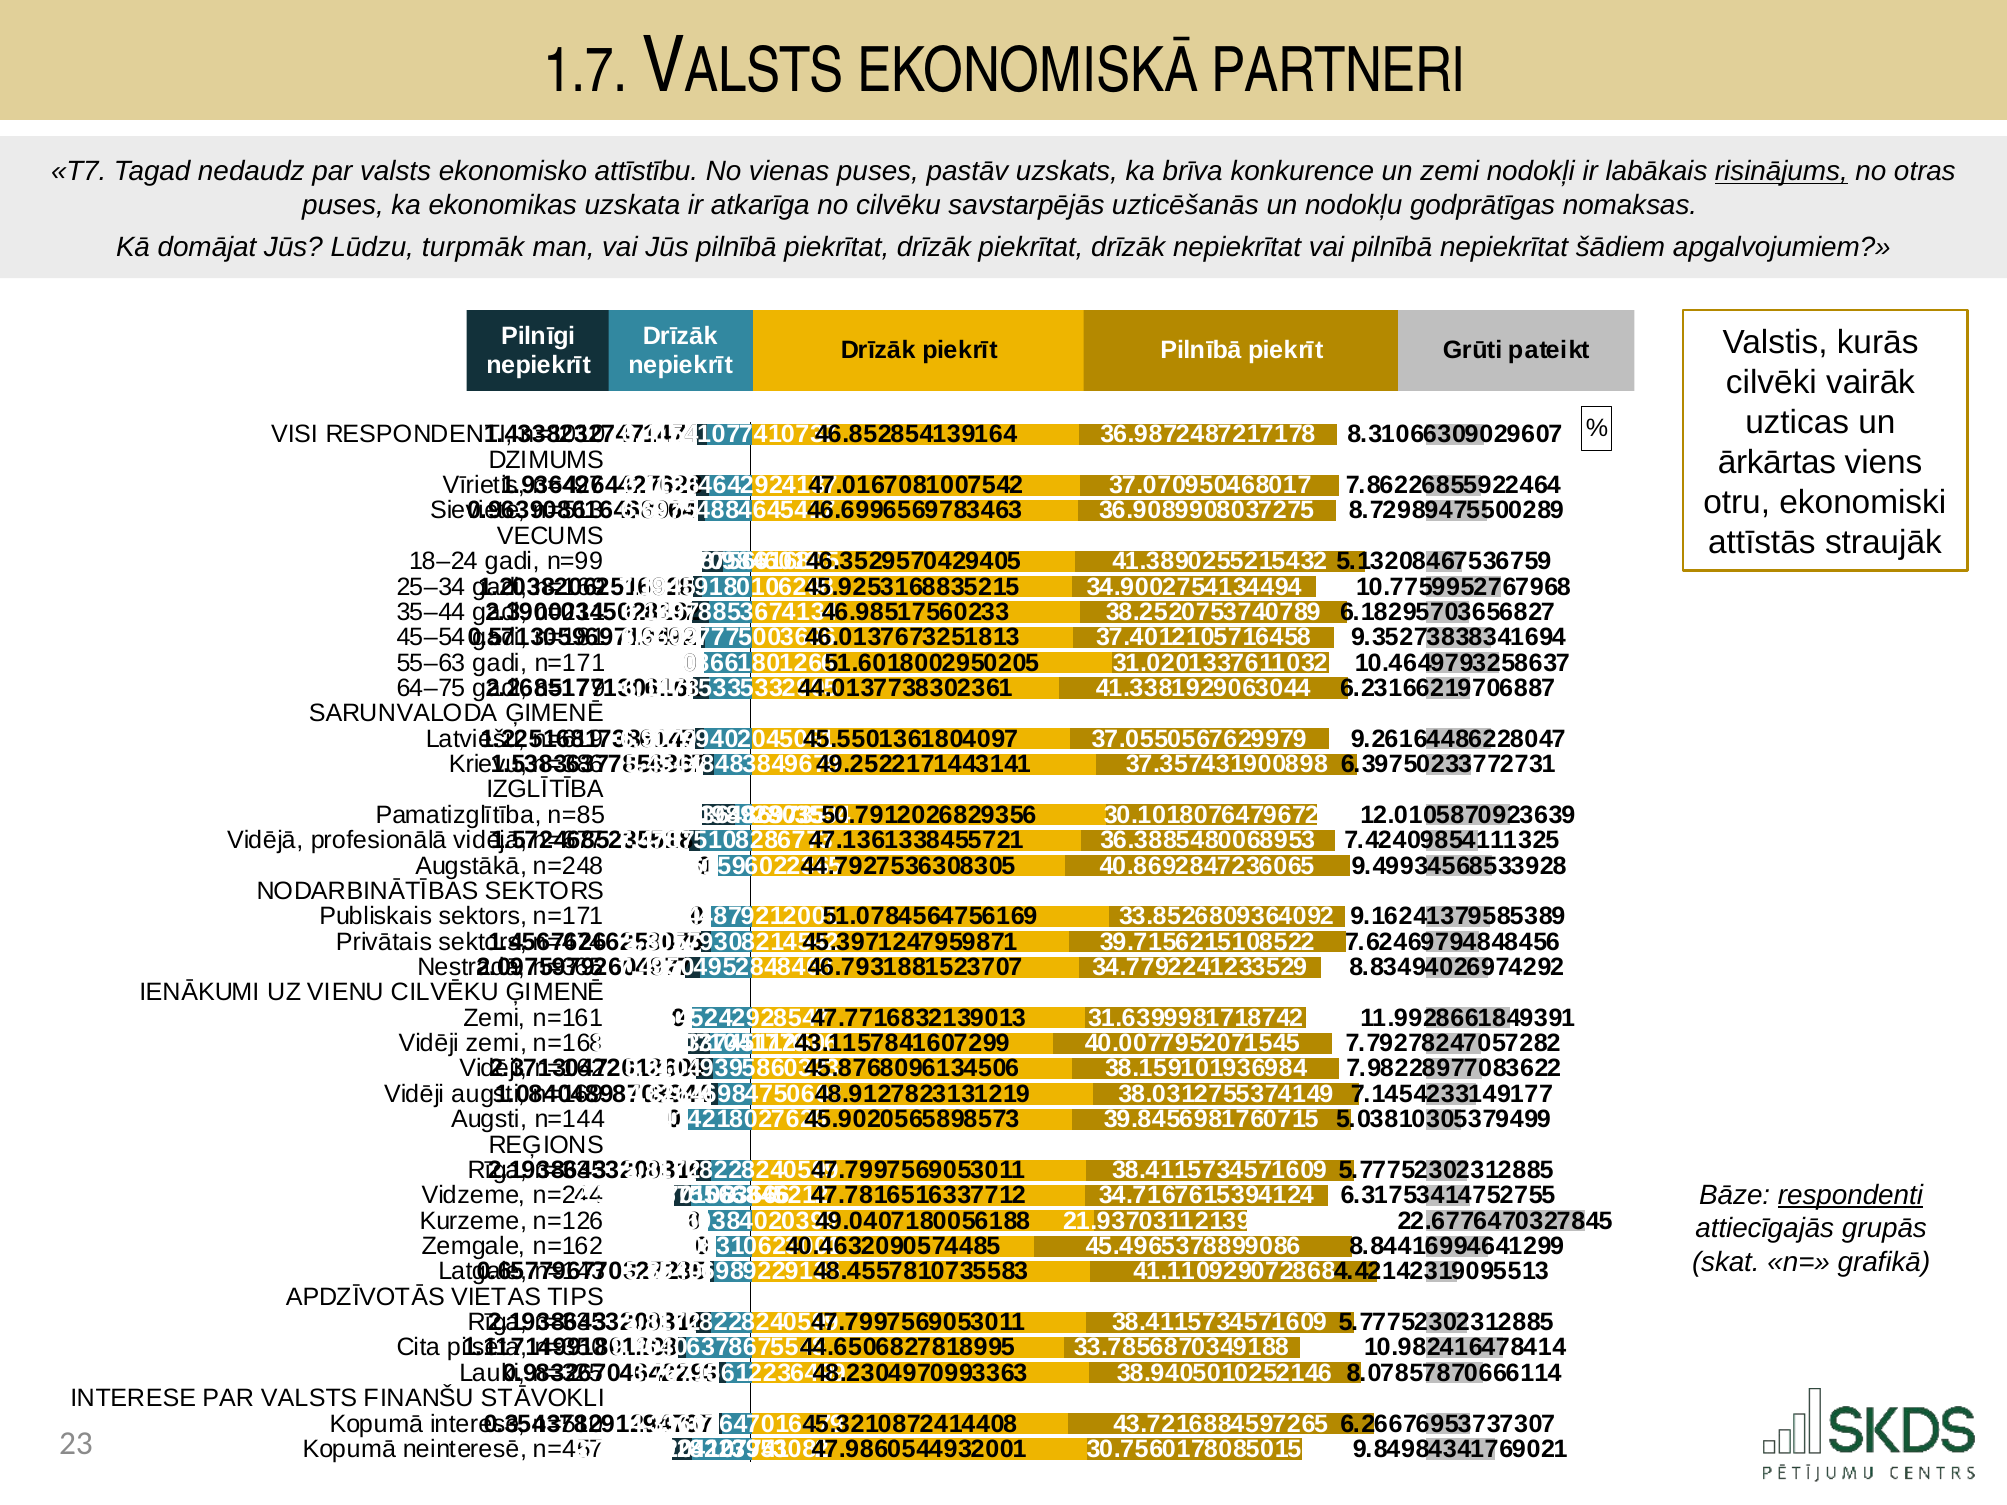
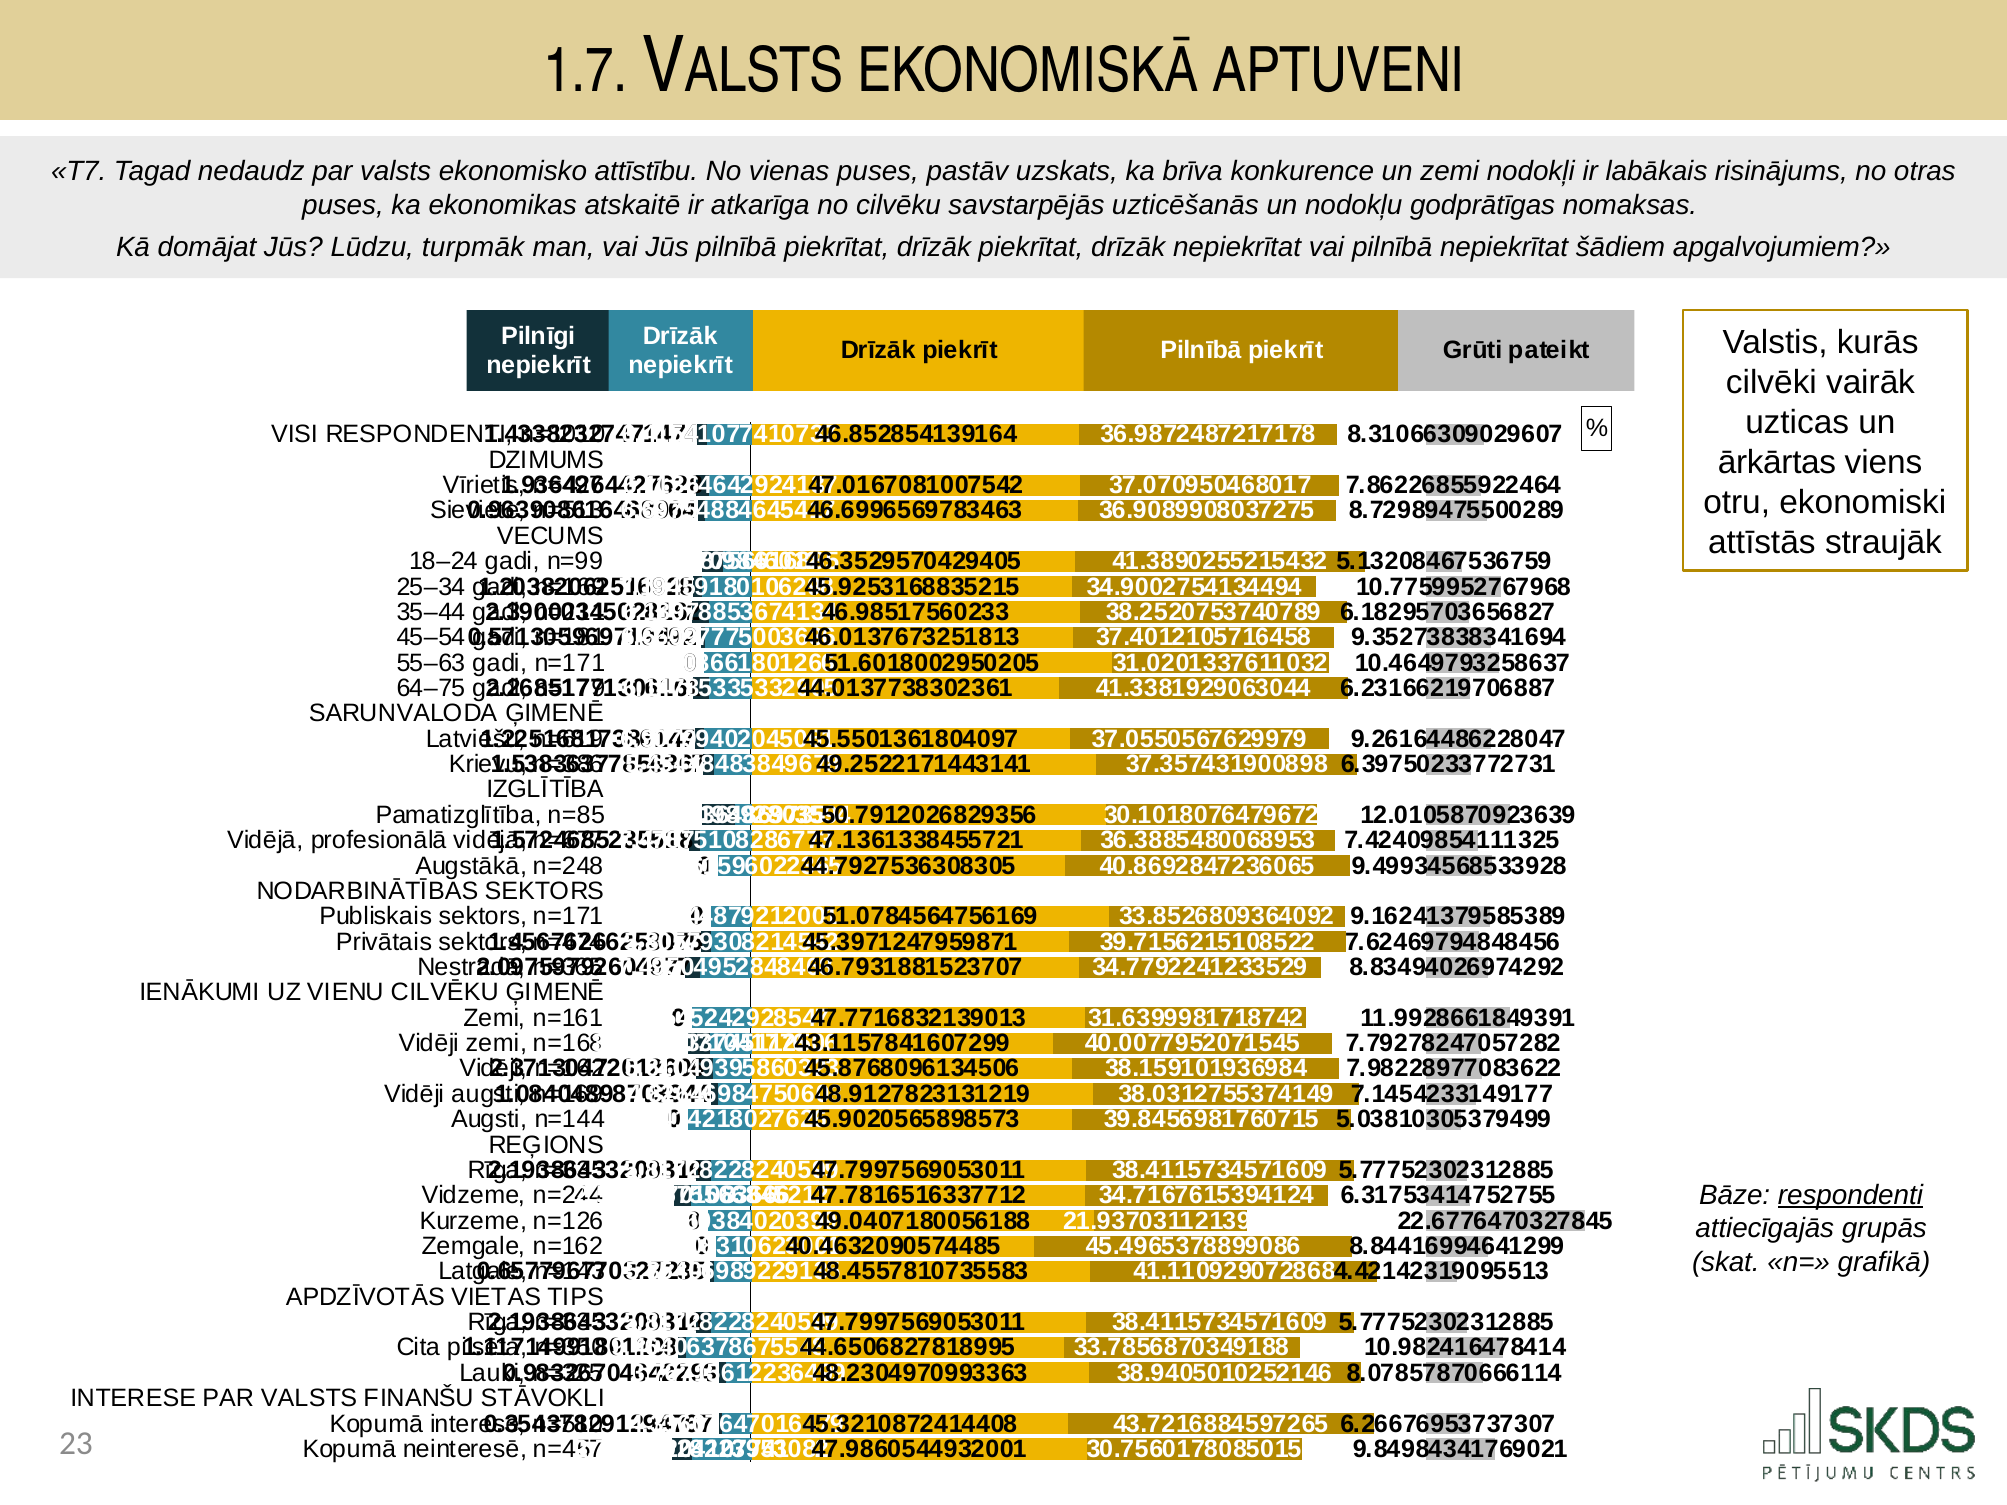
PARTNERI: PARTNERI -> APTUVENI
risinājums underline: present -> none
uzskata: uzskata -> atskaitē
